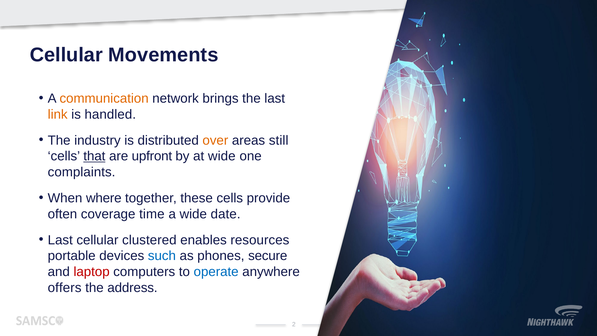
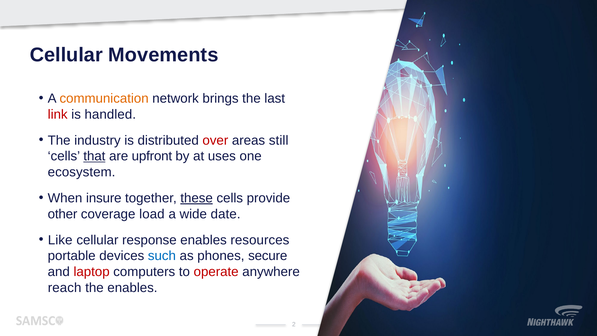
link colour: orange -> red
over colour: orange -> red
at wide: wide -> uses
complaints: complaints -> ecosystem
where: where -> insure
these underline: none -> present
often: often -> other
time: time -> load
Last at (60, 240): Last -> Like
clustered: clustered -> response
operate colour: blue -> red
offers: offers -> reach
the address: address -> enables
